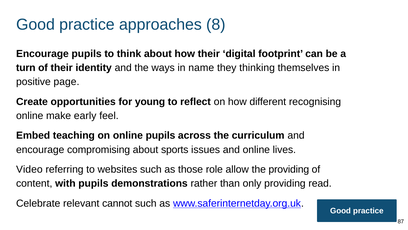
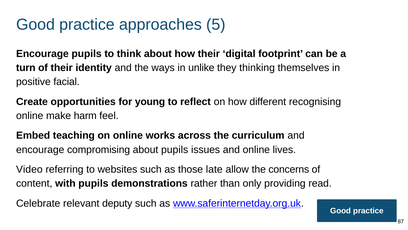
8: 8 -> 5
name: name -> unlike
page: page -> facial
early: early -> harm
online pupils: pupils -> works
about sports: sports -> pupils
role: role -> late
the providing: providing -> concerns
cannot: cannot -> deputy
